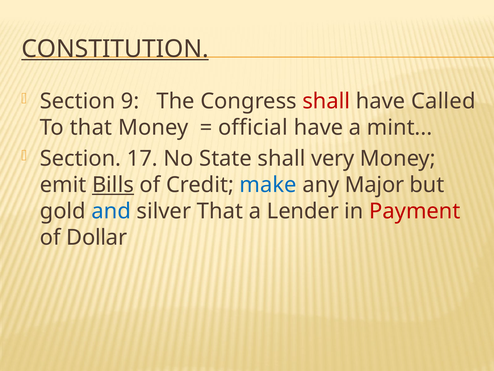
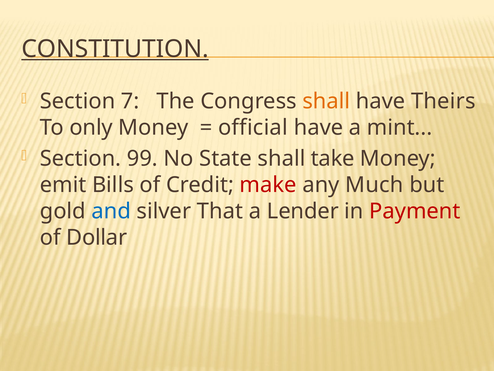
9: 9 -> 7
shall at (326, 101) colour: red -> orange
Called: Called -> Theirs
To that: that -> only
17: 17 -> 99
very: very -> take
Bills underline: present -> none
make colour: blue -> red
Major: Major -> Much
